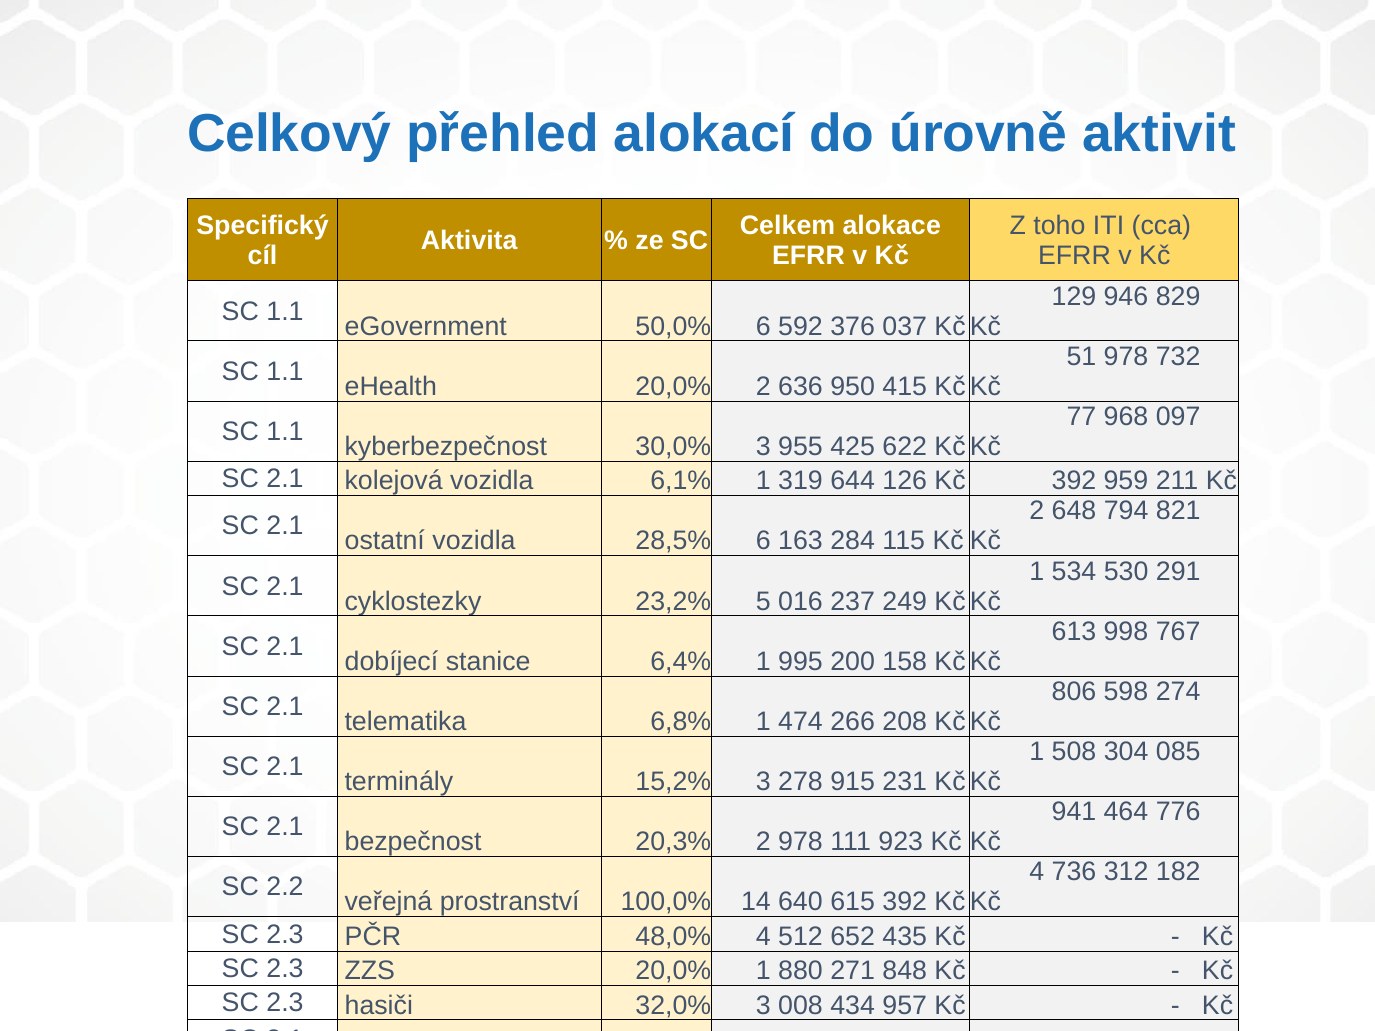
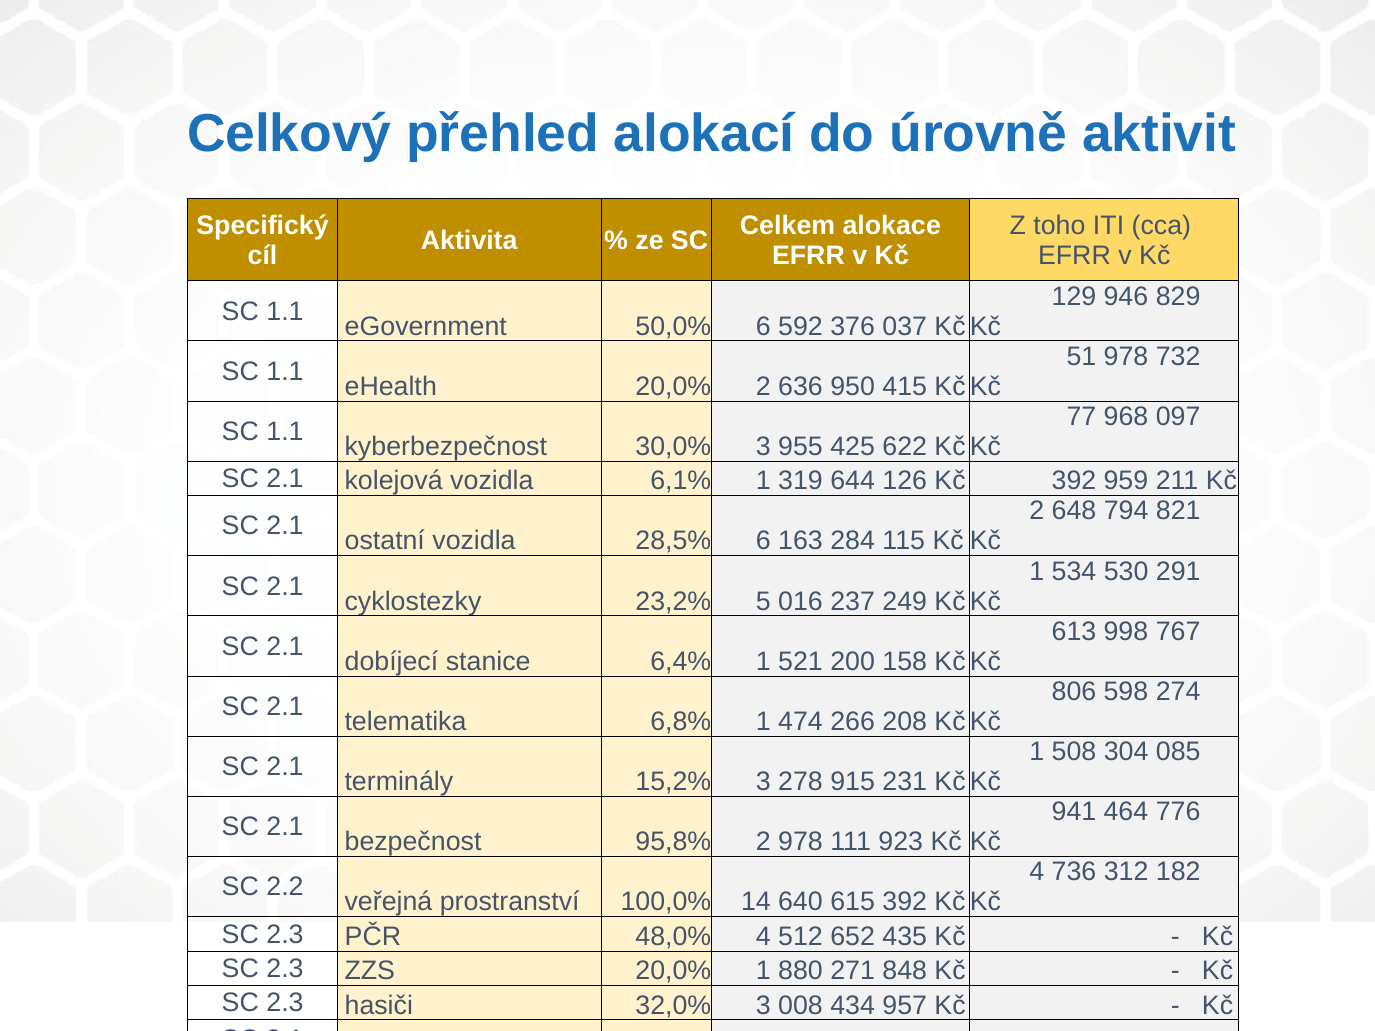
995: 995 -> 521
20,3%: 20,3% -> 95,8%
